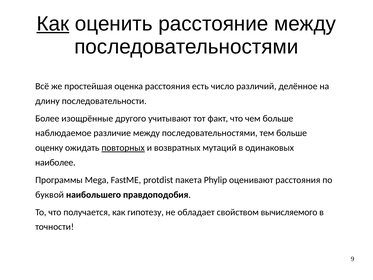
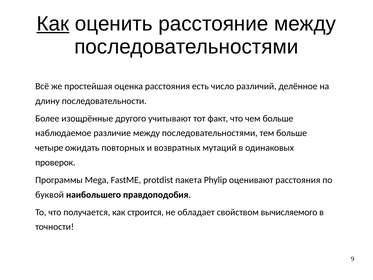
оценку: оценку -> четыре
повторных underline: present -> none
наиболее: наиболее -> проверок
гипотезу: гипотезу -> строится
